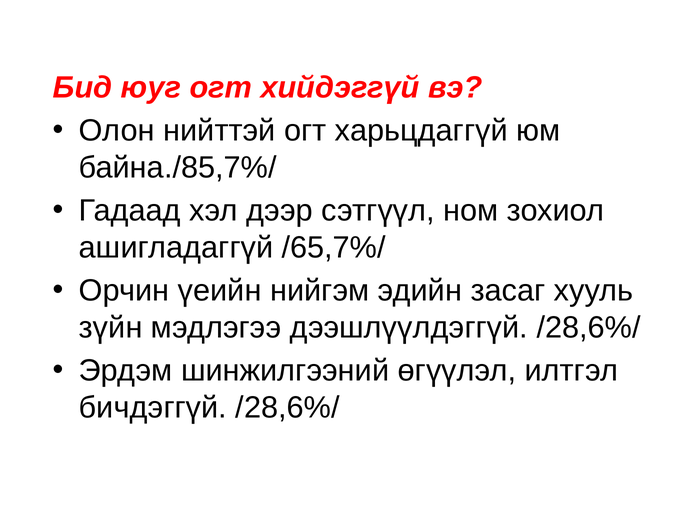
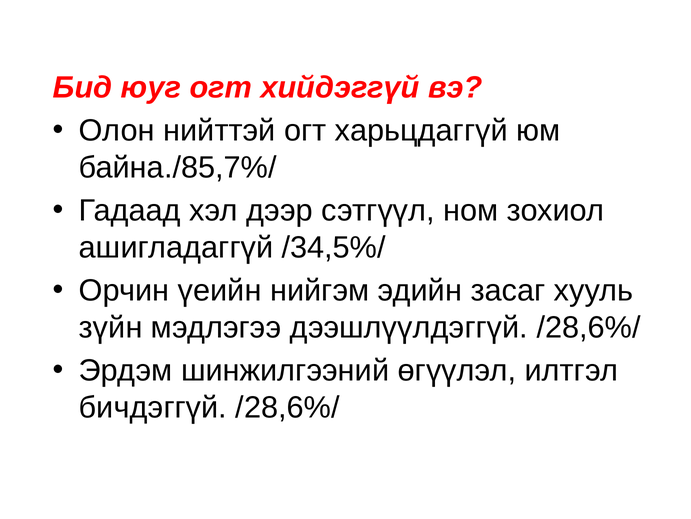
/65,7%/: /65,7%/ -> /34,5%/
